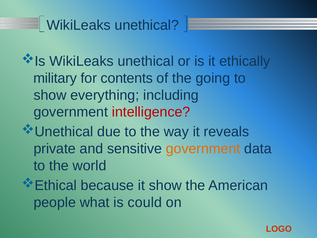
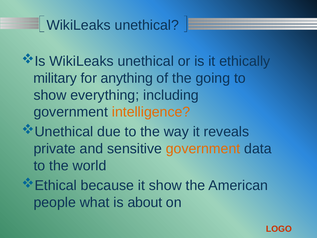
contents: contents -> anything
intelligence colour: red -> orange
could: could -> about
